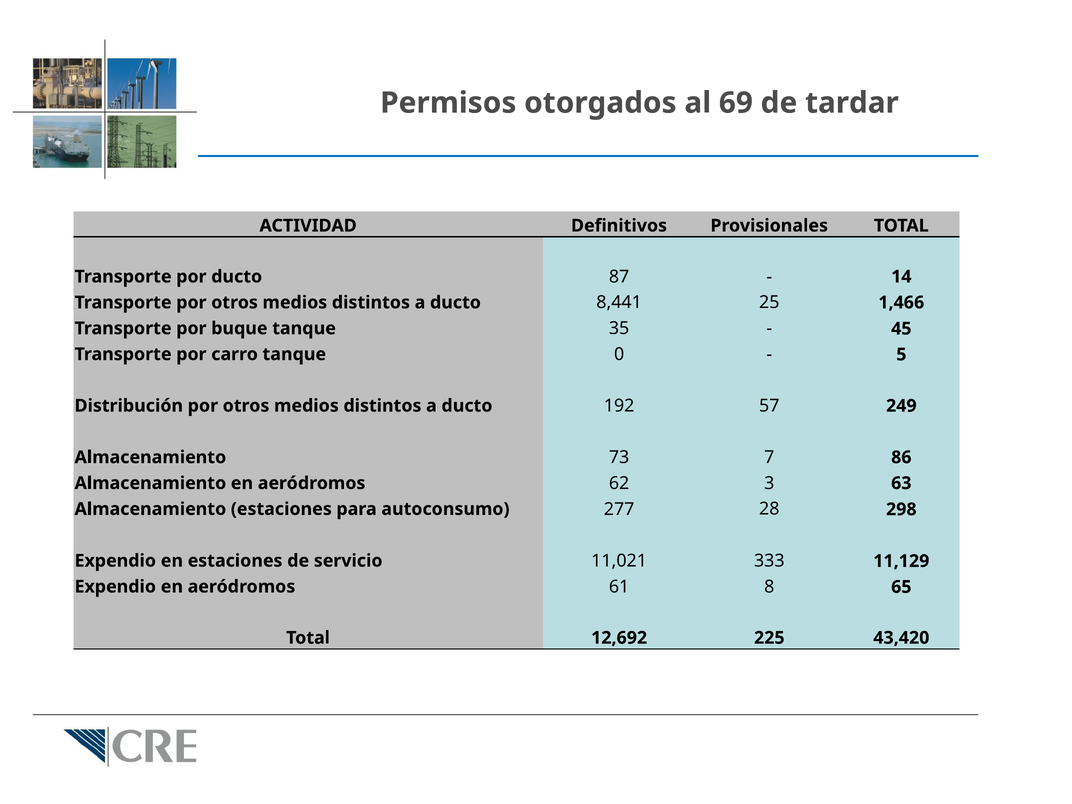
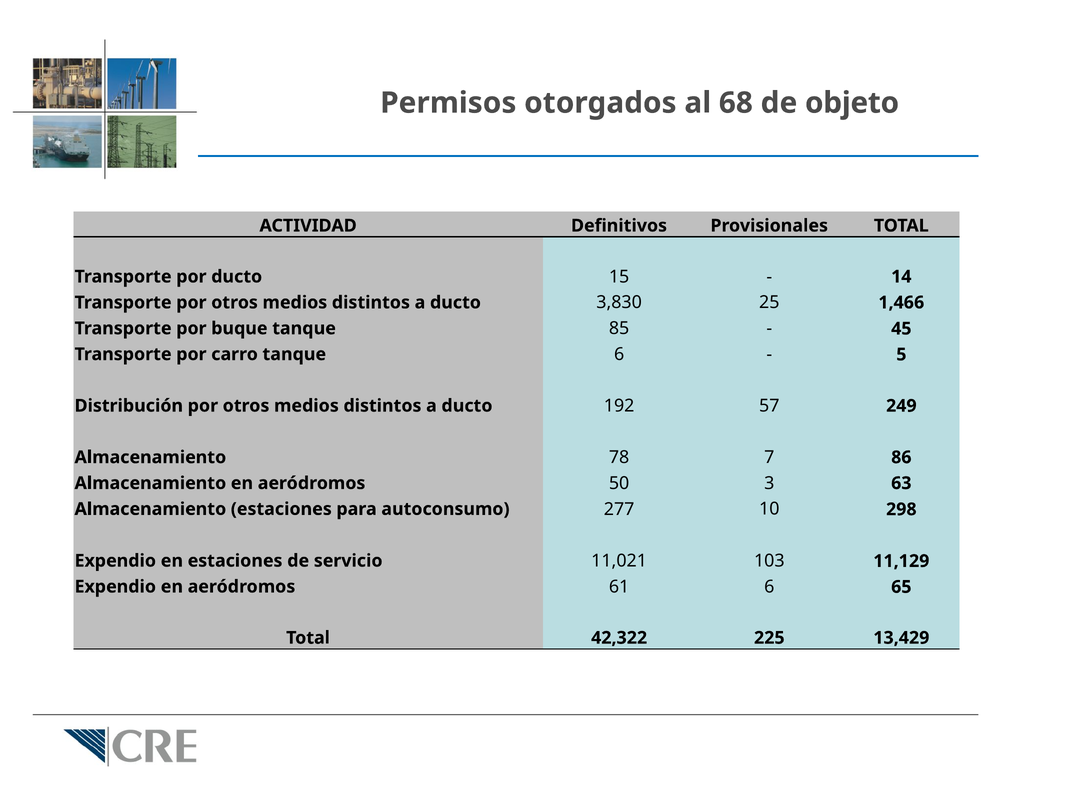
69: 69 -> 68
tardar: tardar -> objeto
87: 87 -> 15
8,441: 8,441 -> 3,830
35: 35 -> 85
0 at (619, 354): 0 -> 6
73: 73 -> 78
62: 62 -> 50
28: 28 -> 10
333: 333 -> 103
8 at (769, 587): 8 -> 6
12,692: 12,692 -> 42,322
43,420: 43,420 -> 13,429
